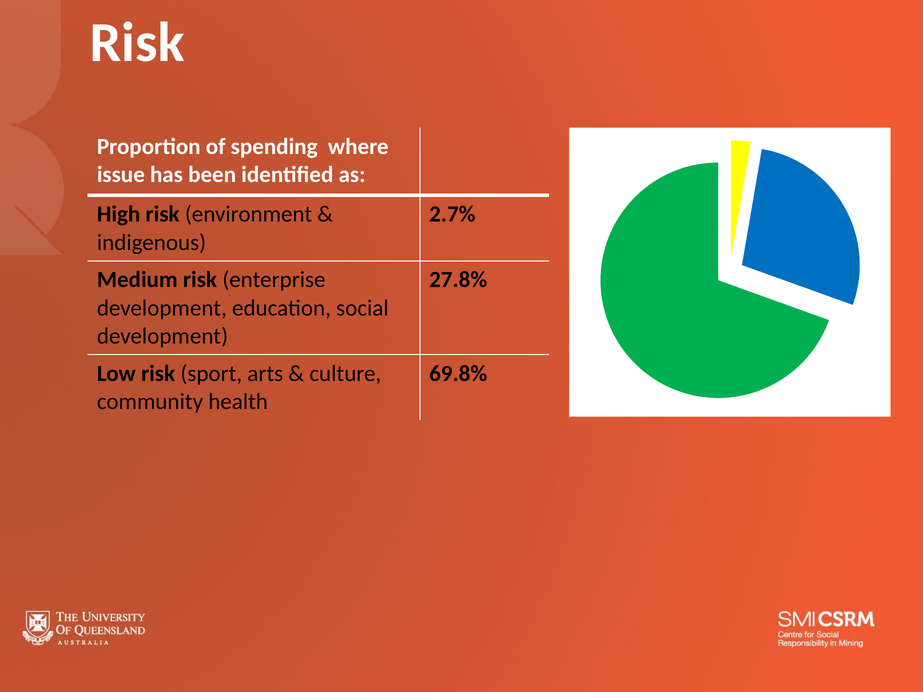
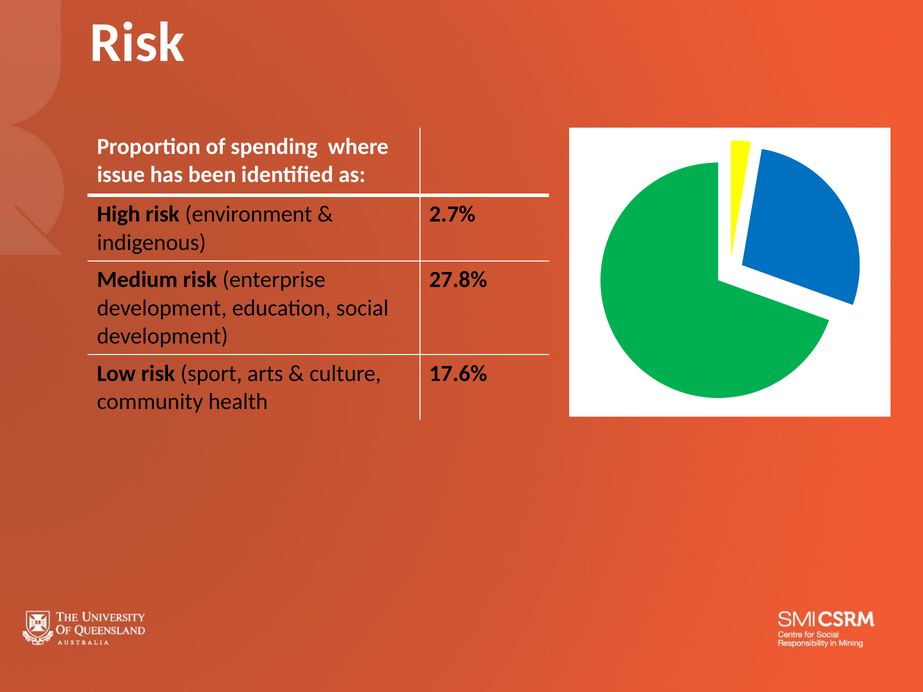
69.8%: 69.8% -> 17.6%
